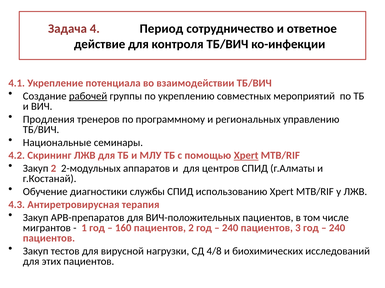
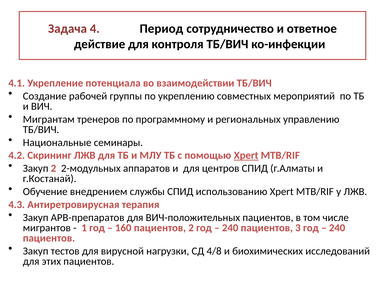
рабочей underline: present -> none
Продления: Продления -> Мигрантам
диагностики: диагностики -> внедрением
